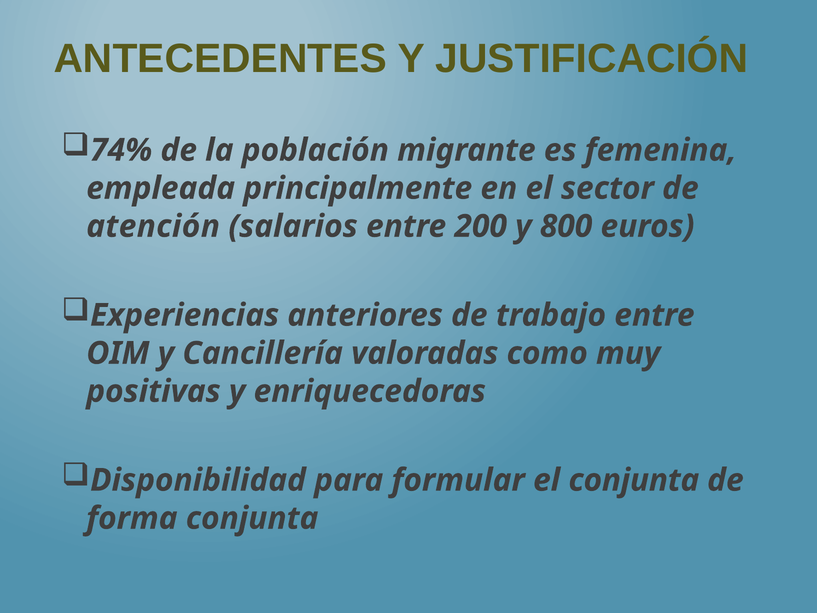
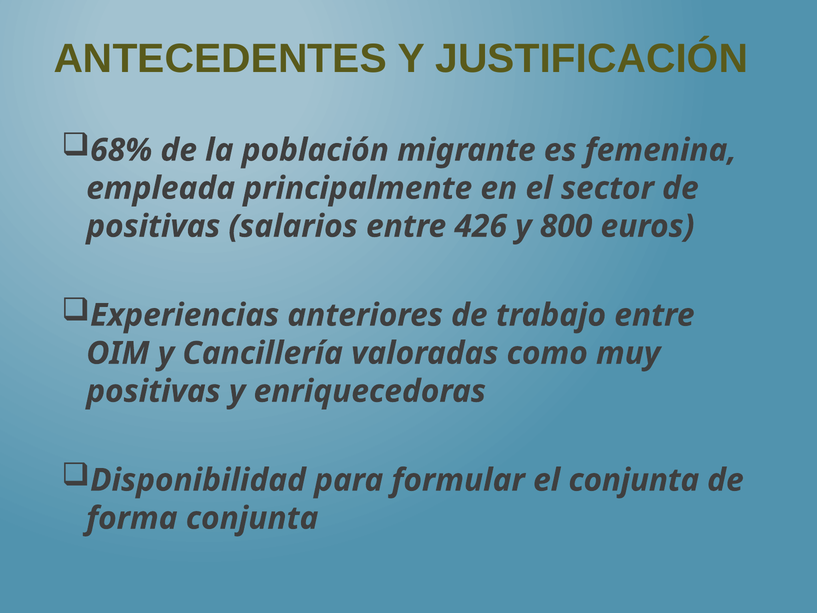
74%: 74% -> 68%
atención at (153, 226): atención -> positivas
200: 200 -> 426
